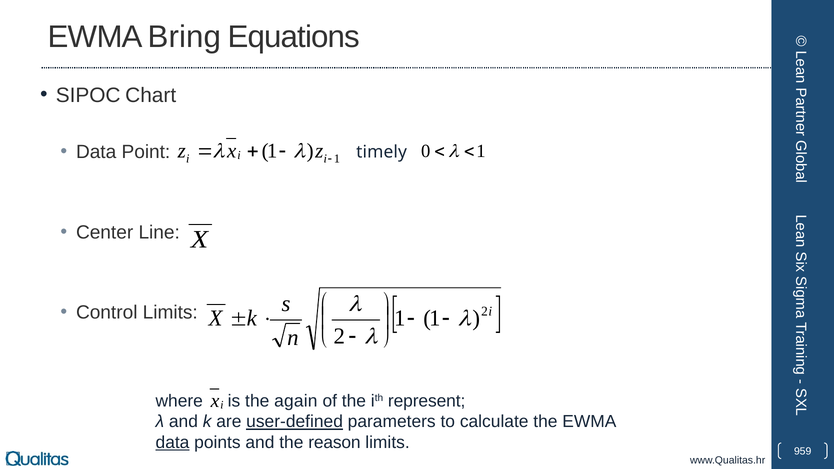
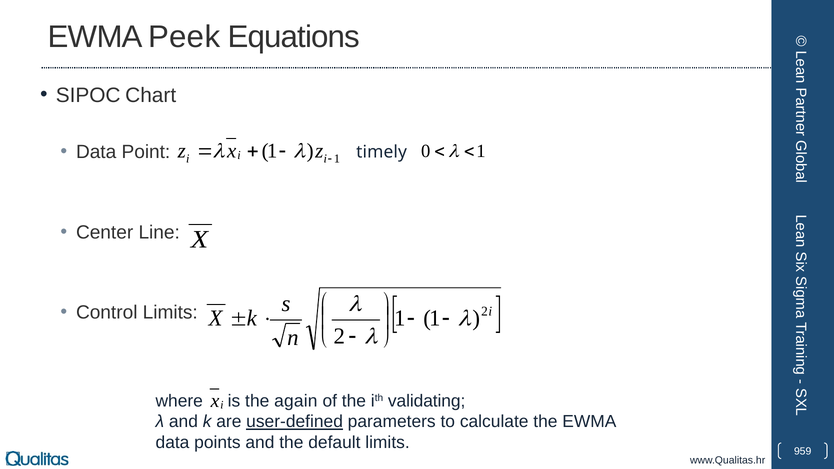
Bring: Bring -> Peek
represent: represent -> validating
data at (172, 443) underline: present -> none
reason: reason -> default
